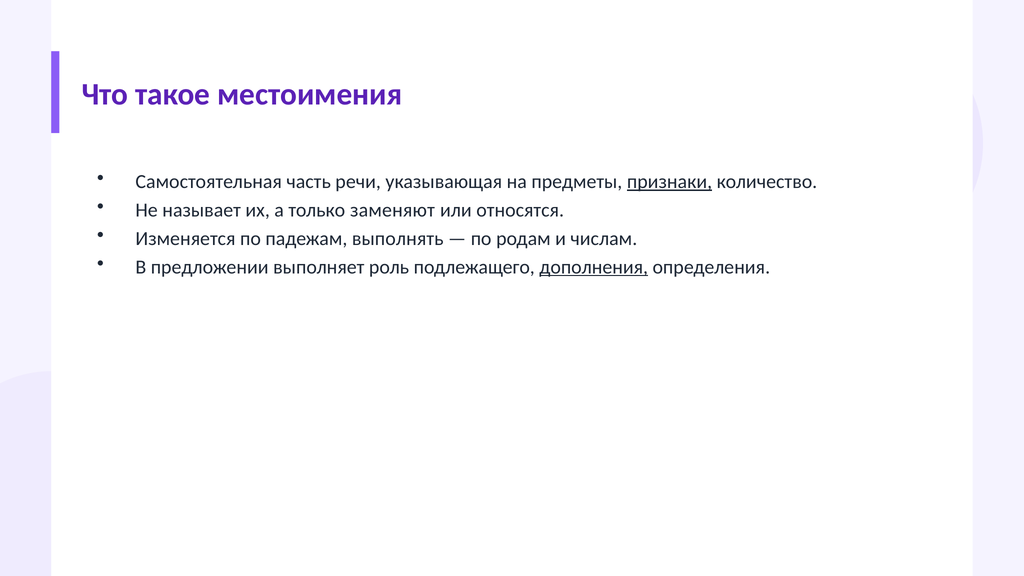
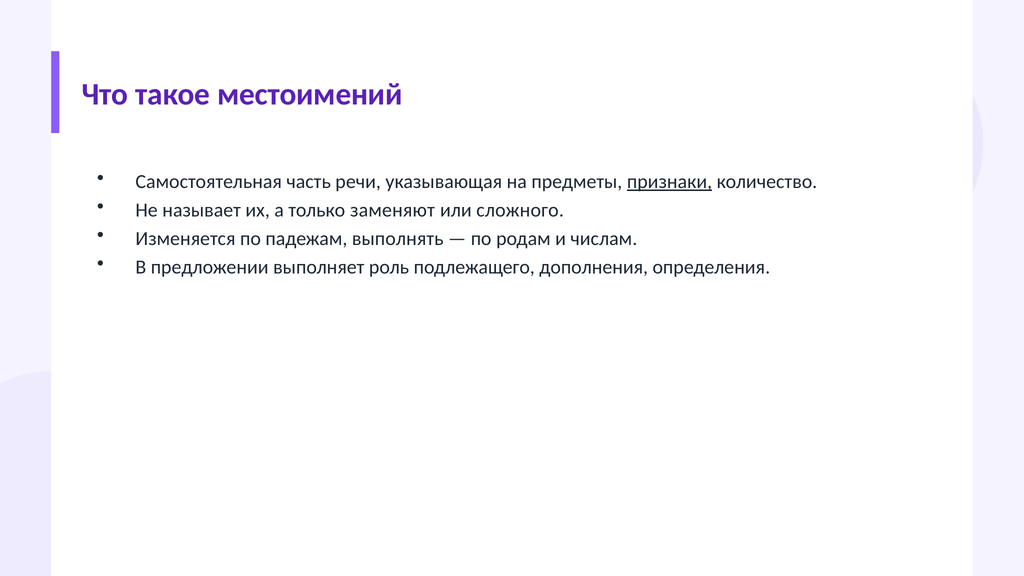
местоимения: местоимения -> местоимений
относятся: относятся -> сложного
дополнения underline: present -> none
